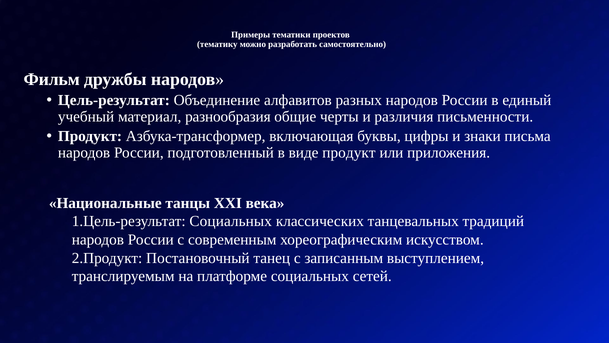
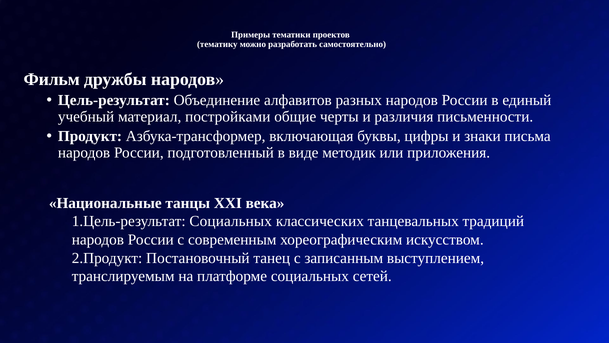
разнообразия: разнообразия -> постройками
виде продукт: продукт -> методик
